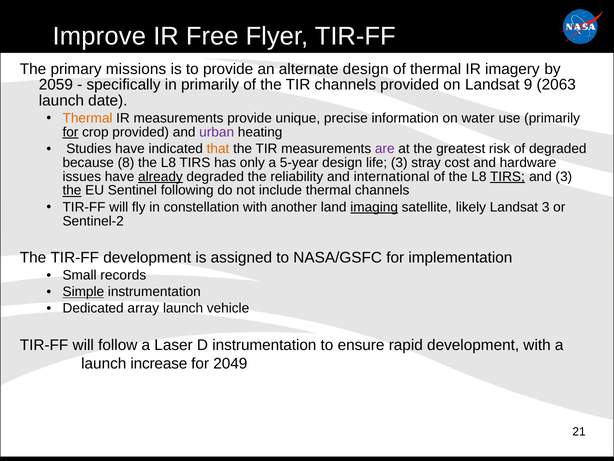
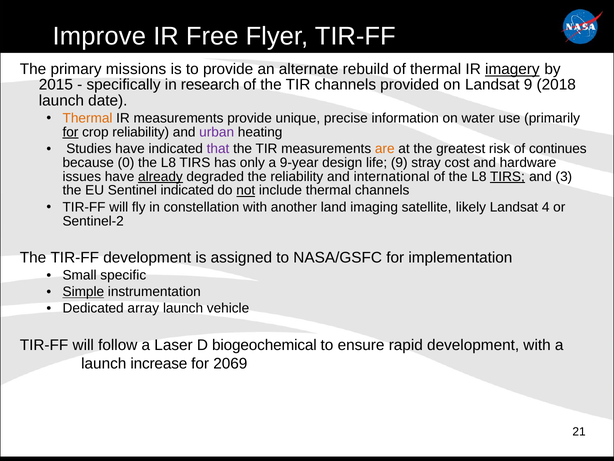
alternate design: design -> rebuild
imagery underline: none -> present
2059: 2059 -> 2015
in primarily: primarily -> research
2063: 2063 -> 2018
crop provided: provided -> reliability
that colour: orange -> purple
are colour: purple -> orange
of degraded: degraded -> continues
8: 8 -> 0
5-year: 5-year -> 9-year
life 3: 3 -> 9
the at (72, 190) underline: present -> none
Sentinel following: following -> indicated
not underline: none -> present
imaging underline: present -> none
Landsat 3: 3 -> 4
records: records -> specific
D instrumentation: instrumentation -> biogeochemical
2049: 2049 -> 2069
